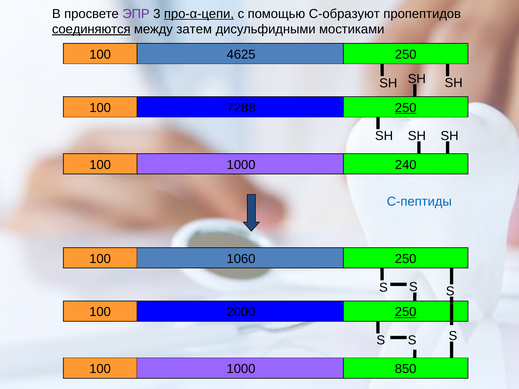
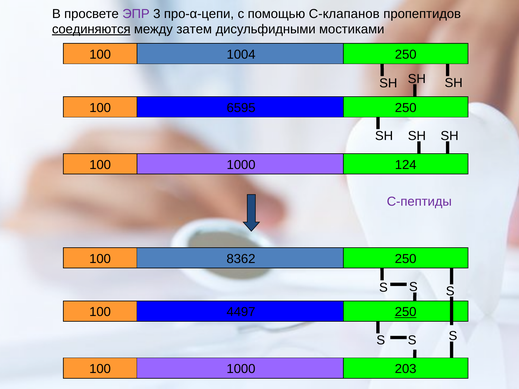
про-α-цепи underline: present -> none
С-образуют: С-образуют -> С-клапанов
4625: 4625 -> 1004
7288: 7288 -> 6595
250 at (406, 108) underline: present -> none
240: 240 -> 124
С-пептиды colour: blue -> purple
1060: 1060 -> 8362
2000: 2000 -> 4497
850: 850 -> 203
